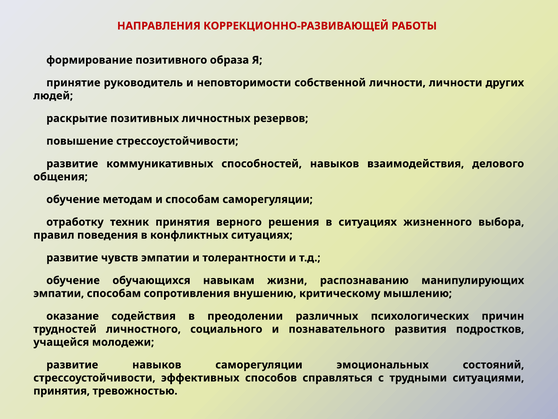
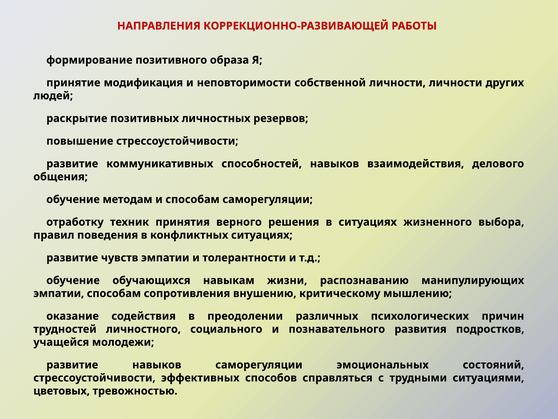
руководитель: руководитель -> модификация
принятия at (62, 390): принятия -> цветовых
